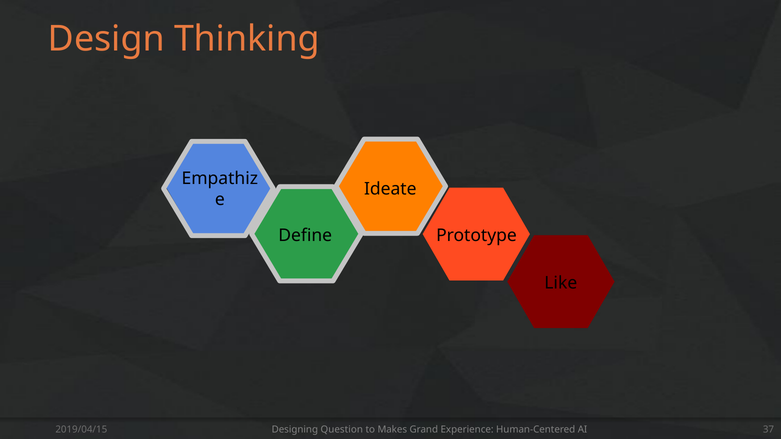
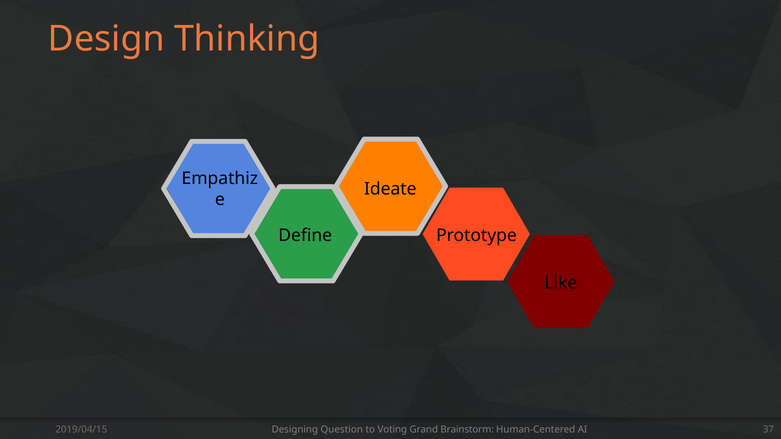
Makes: Makes -> Voting
Experience: Experience -> Brainstorm
